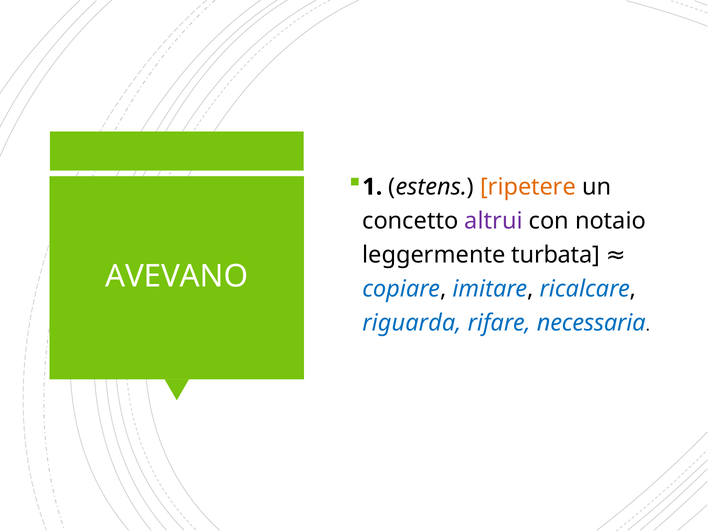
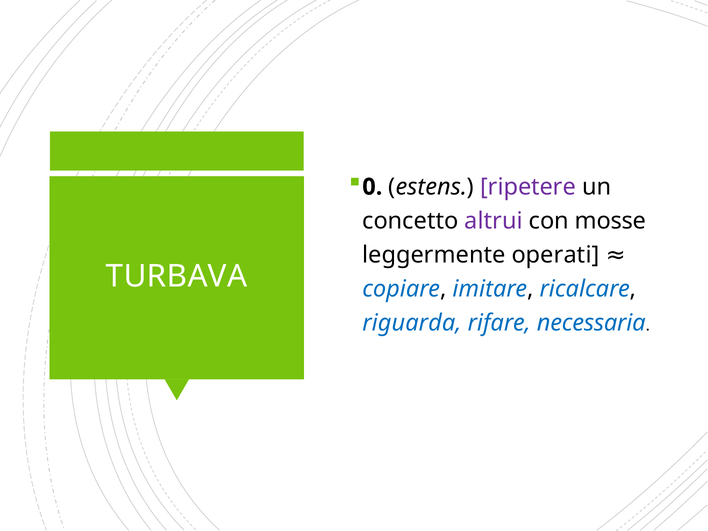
1: 1 -> 0
ripetere colour: orange -> purple
notaio: notaio -> mosse
turbata: turbata -> operati
AVEVANO: AVEVANO -> TURBAVA
